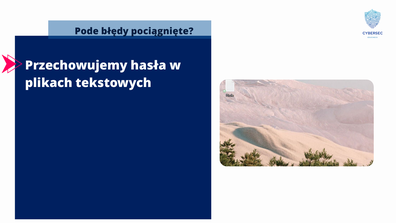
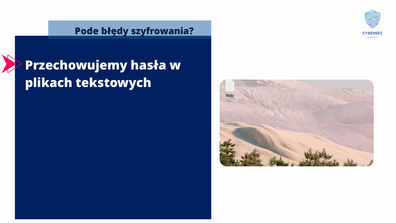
pociągnięte: pociągnięte -> szyfrowania
